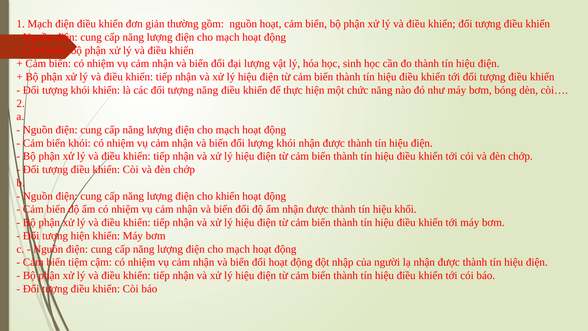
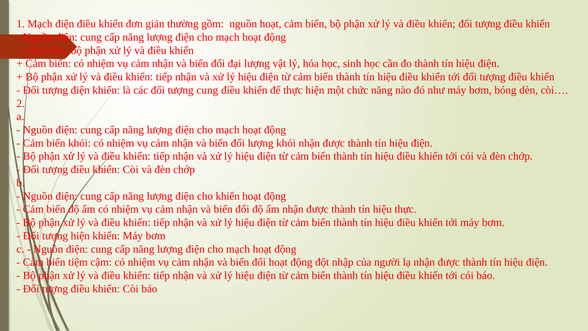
tượng khói: khói -> điện
tượng năng: năng -> cung
hiệu khối: khối -> thực
